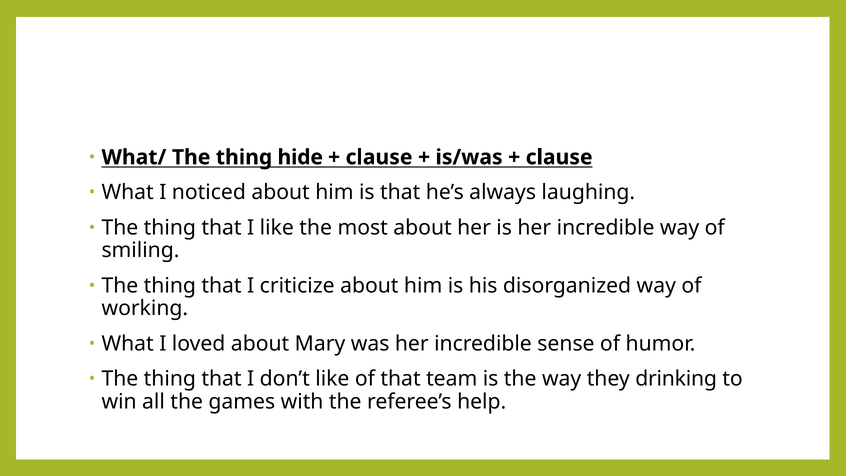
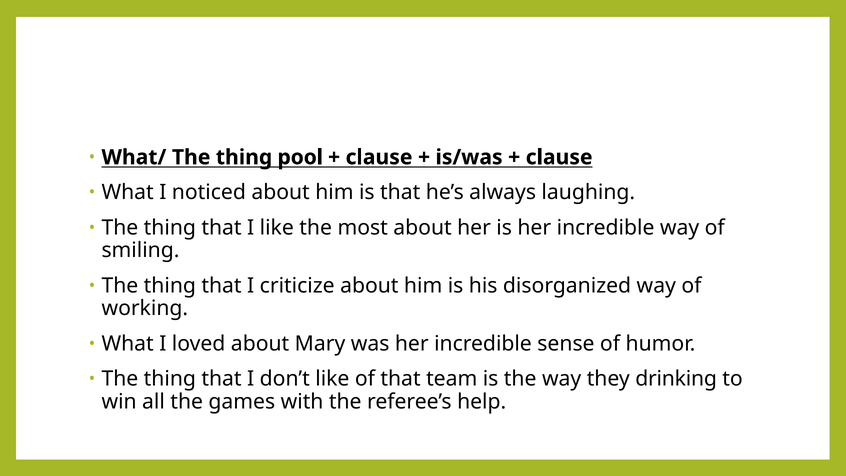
hide: hide -> pool
